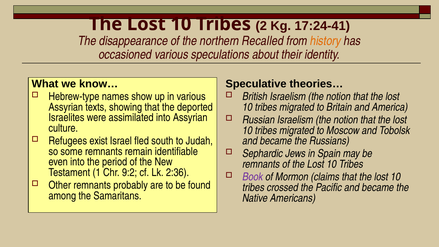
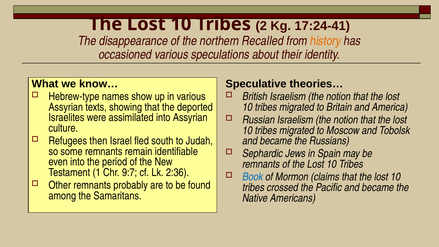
exist: exist -> then
9:2: 9:2 -> 9:7
Book colour: purple -> blue
